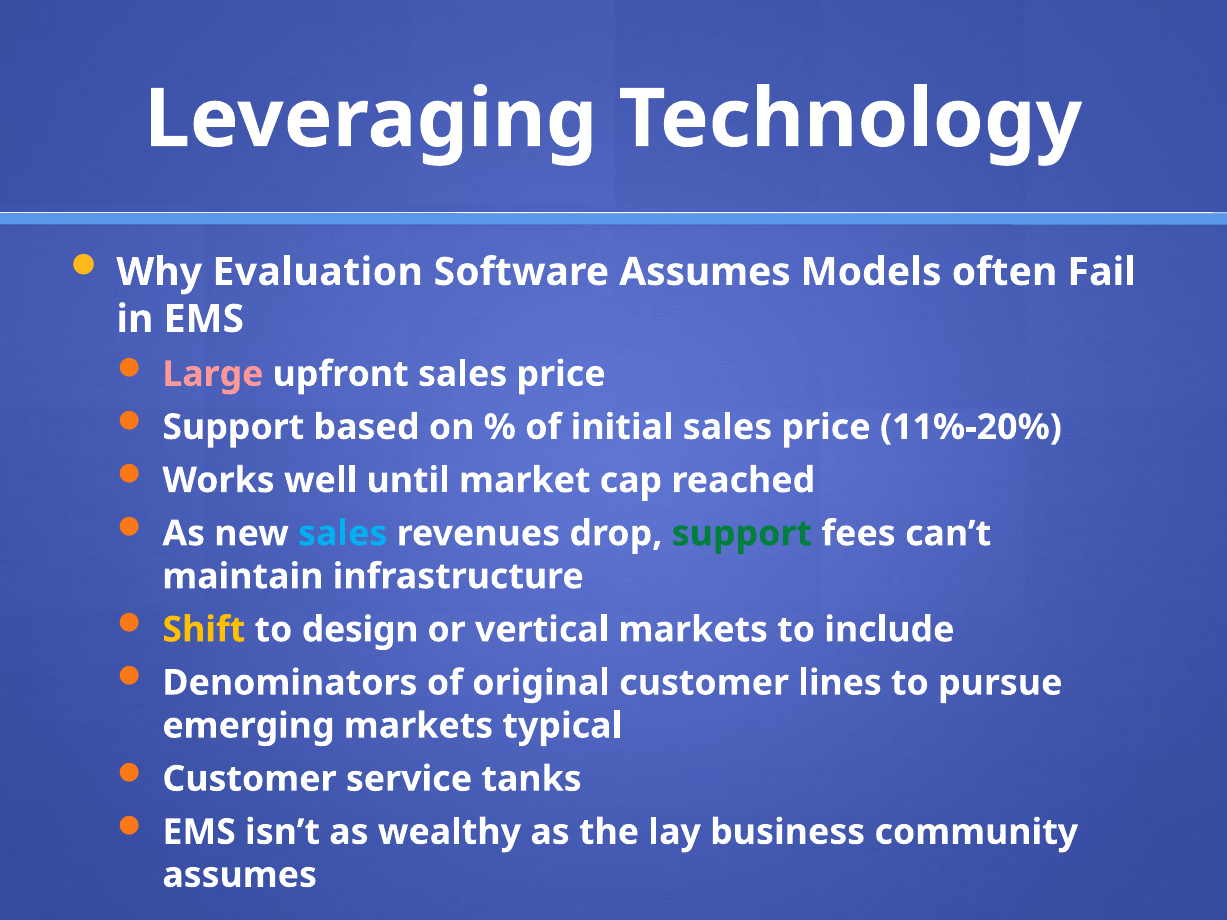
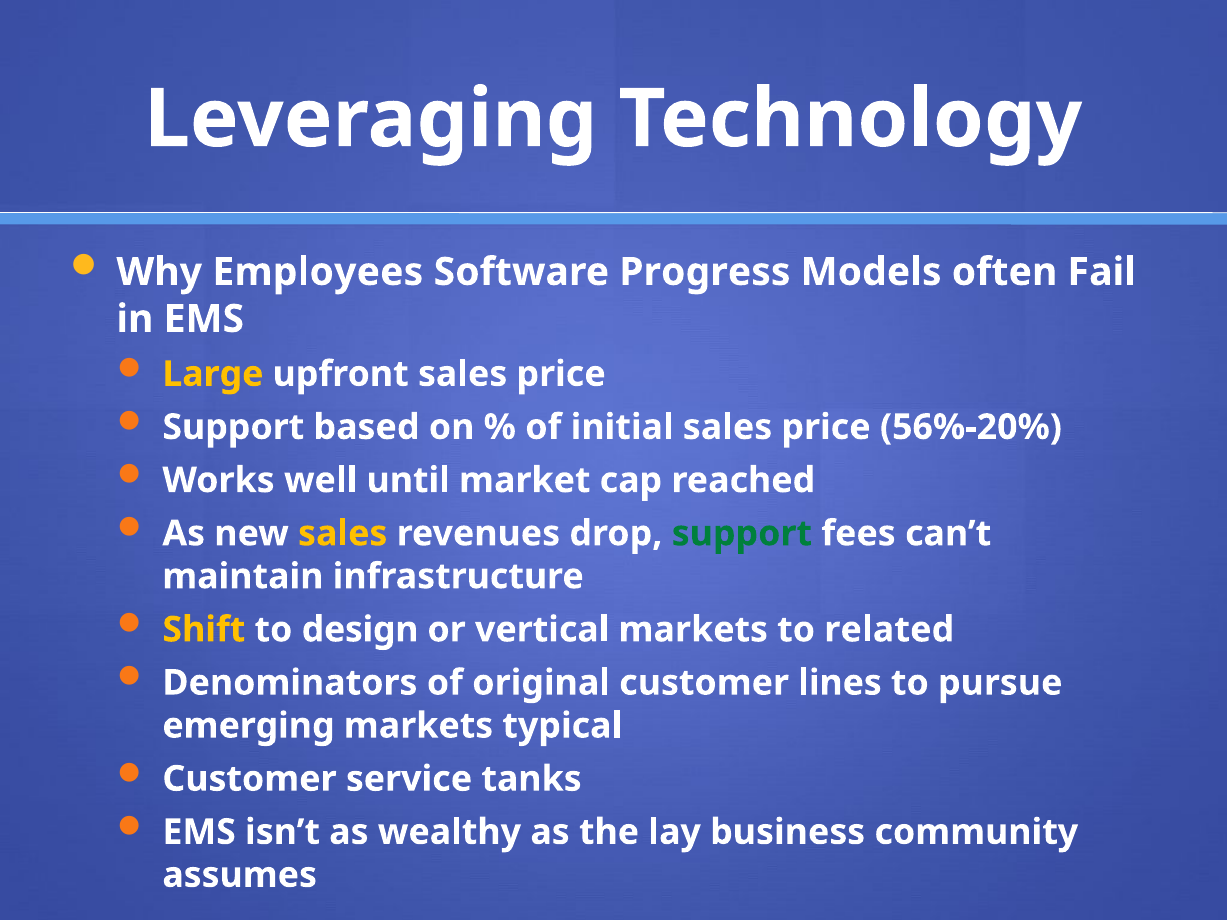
Evaluation: Evaluation -> Employees
Software Assumes: Assumes -> Progress
Large colour: pink -> yellow
11%-20%: 11%-20% -> 56%-20%
sales at (343, 534) colour: light blue -> yellow
include: include -> related
